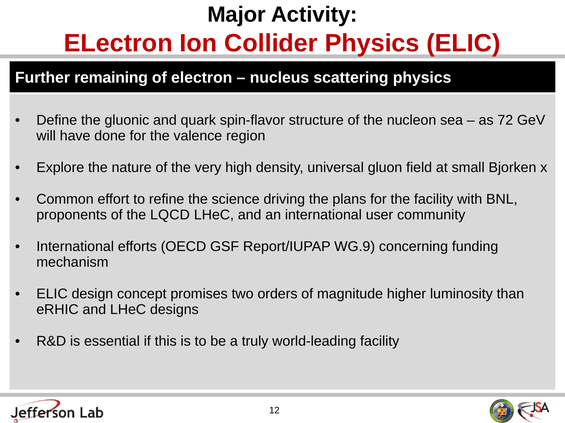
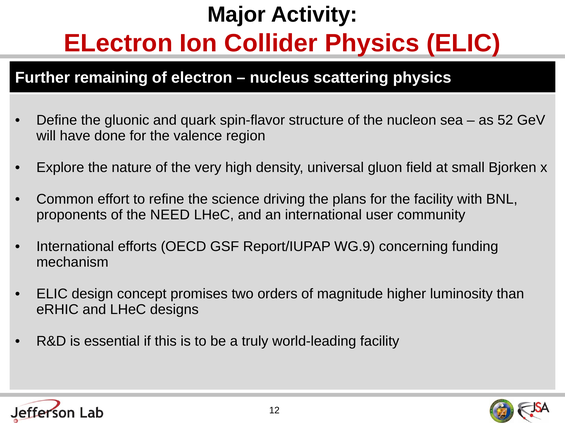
72: 72 -> 52
LQCD: LQCD -> NEED
